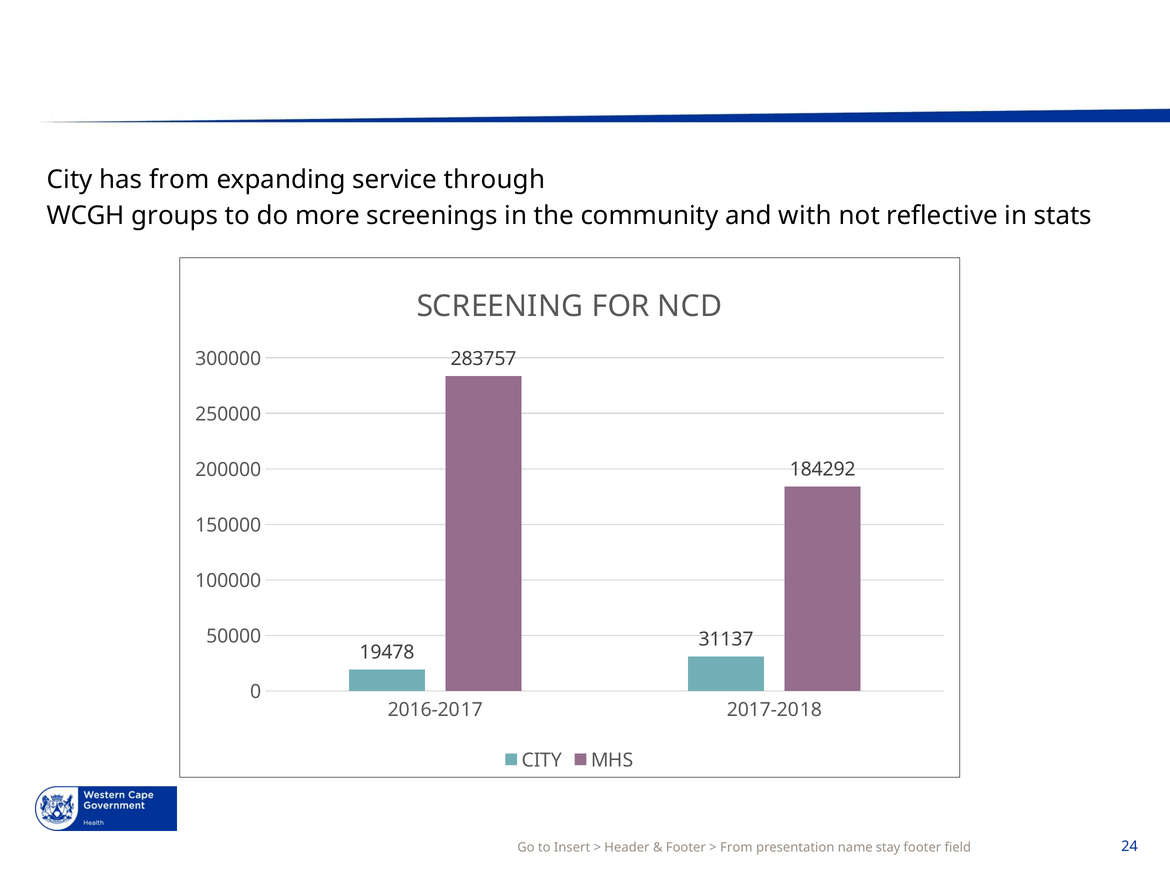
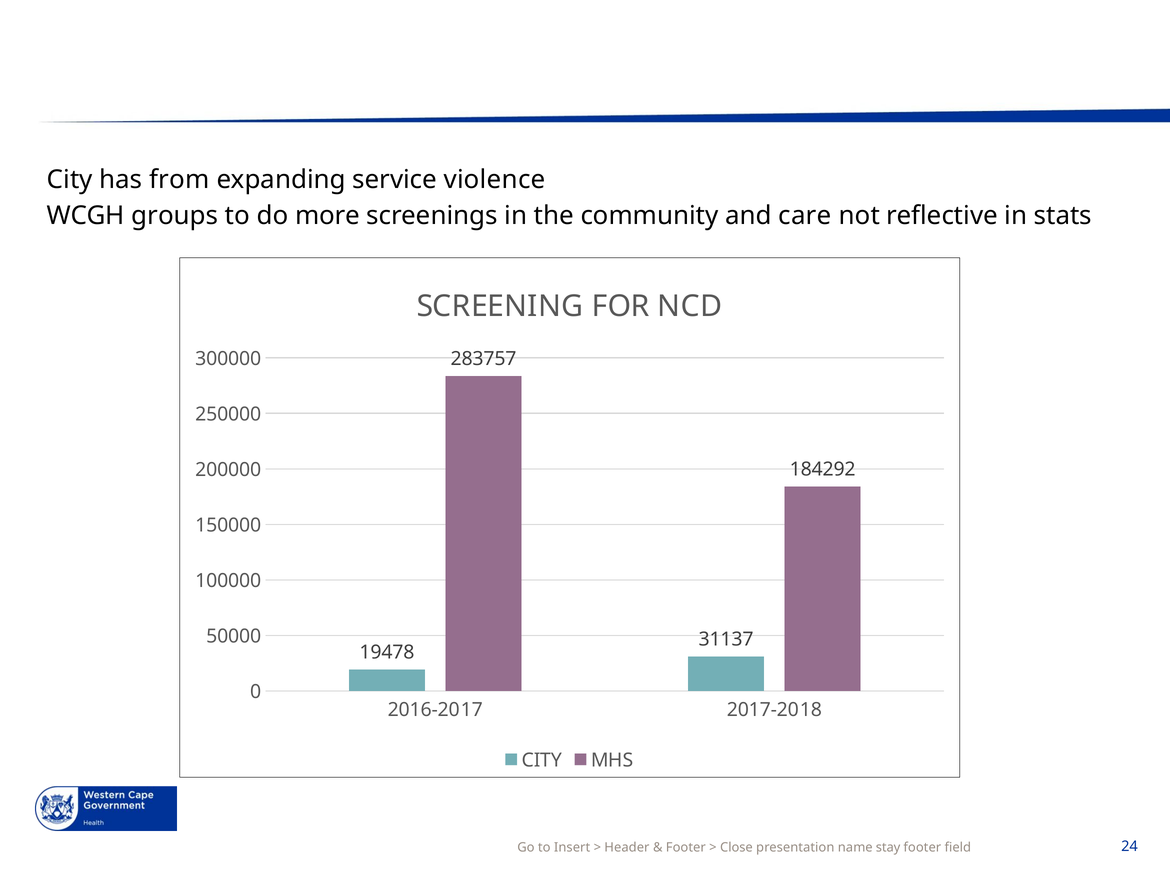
through: through -> violence
with: with -> care
From at (736, 848): From -> Close
